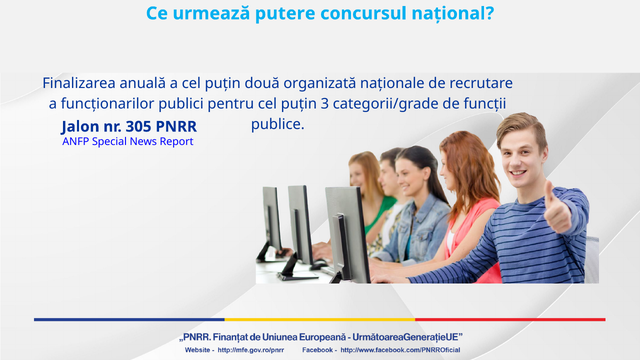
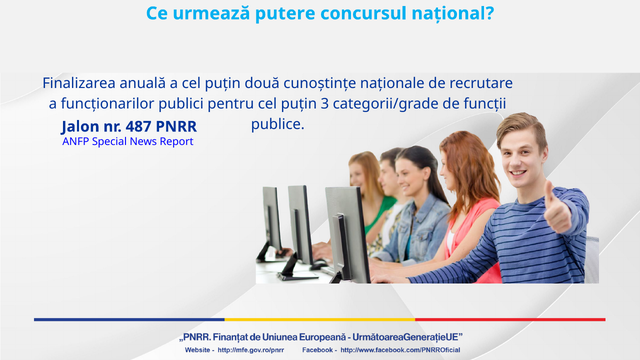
organizată: organizată -> cunoștințe
305: 305 -> 487
